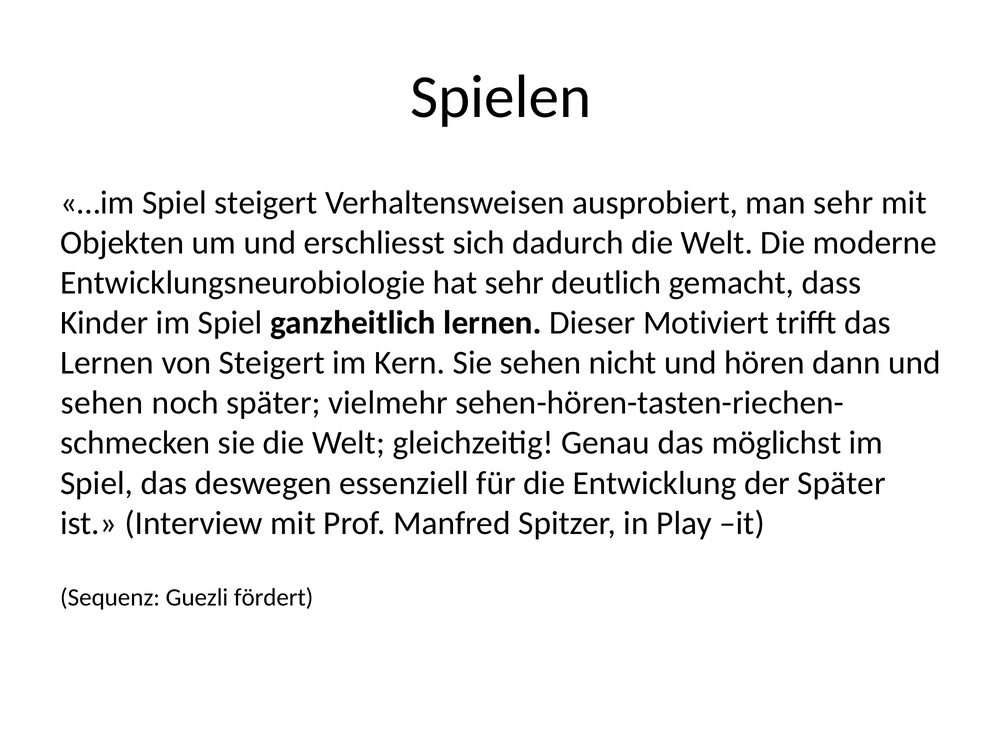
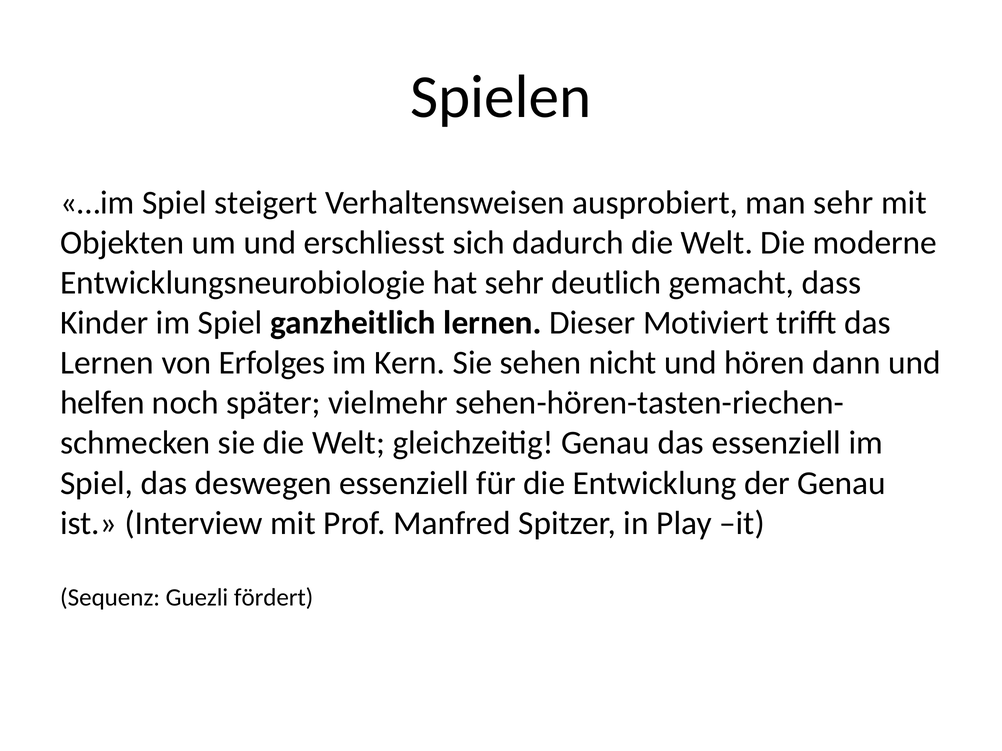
von Steigert: Steigert -> Erfolges
sehen at (102, 403): sehen -> helfen
das möglichst: möglichst -> essenziell
der Später: Später -> Genau
